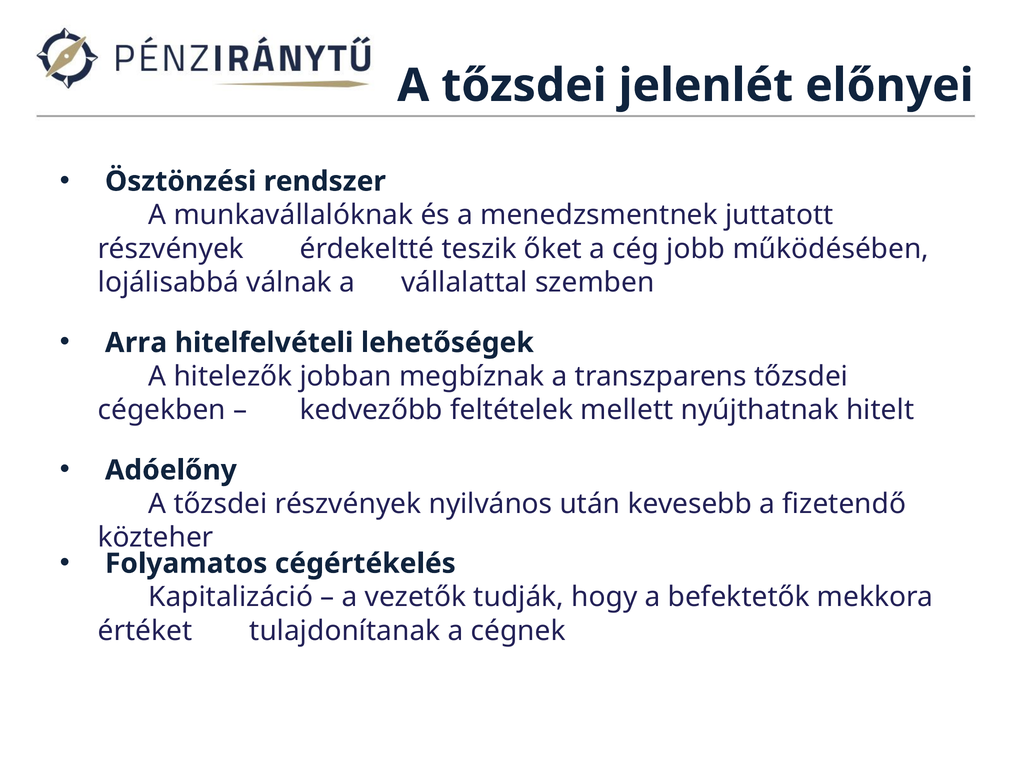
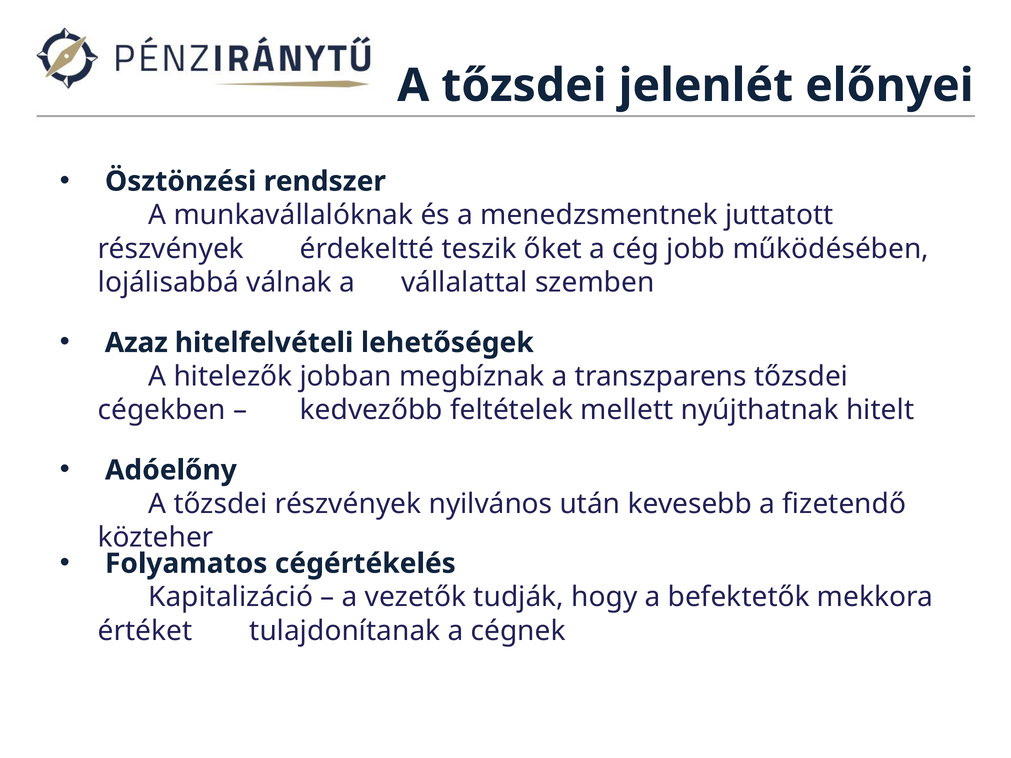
Arra: Arra -> Azaz
